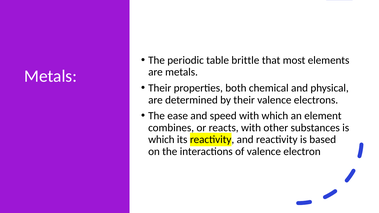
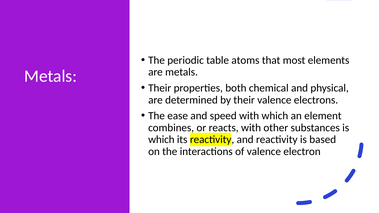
brittle: brittle -> atoms
